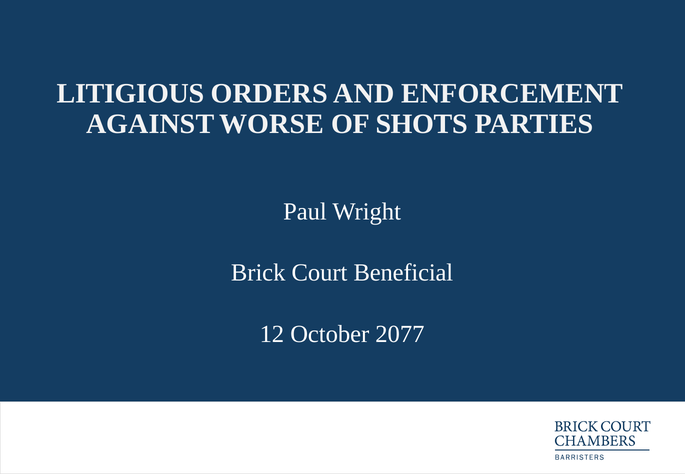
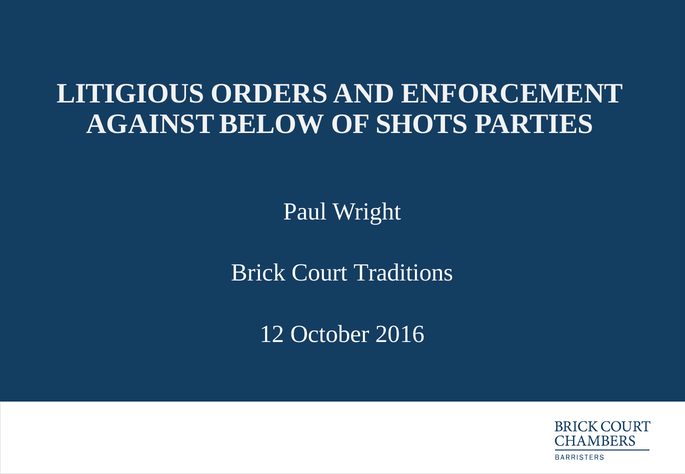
WORSE: WORSE -> BELOW
Beneficial: Beneficial -> Traditions
2077: 2077 -> 2016
